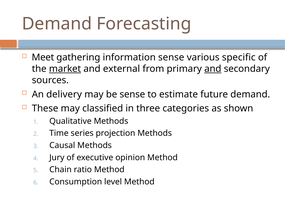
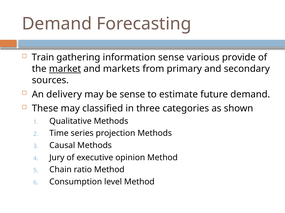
Meet: Meet -> Train
specific: specific -> provide
external: external -> markets
and at (213, 69) underline: present -> none
